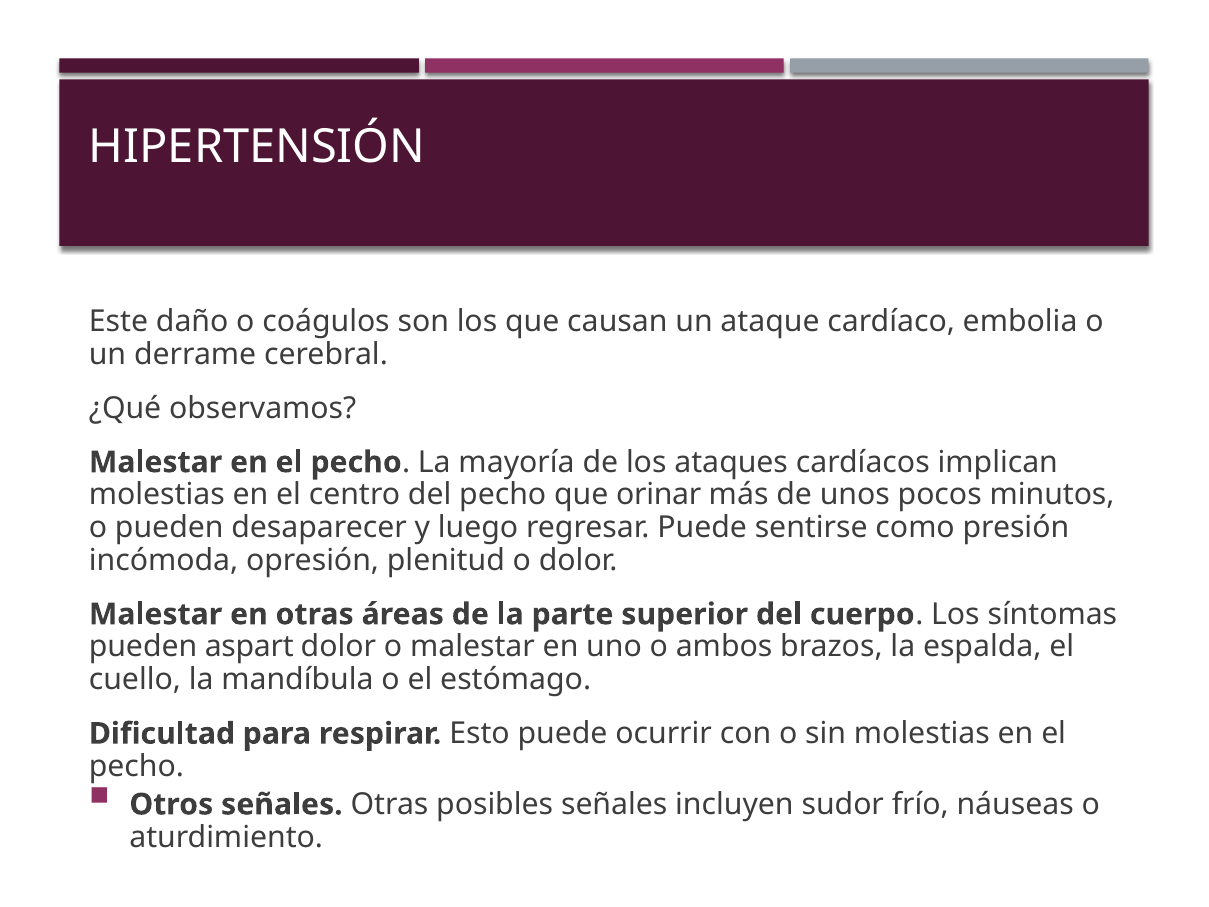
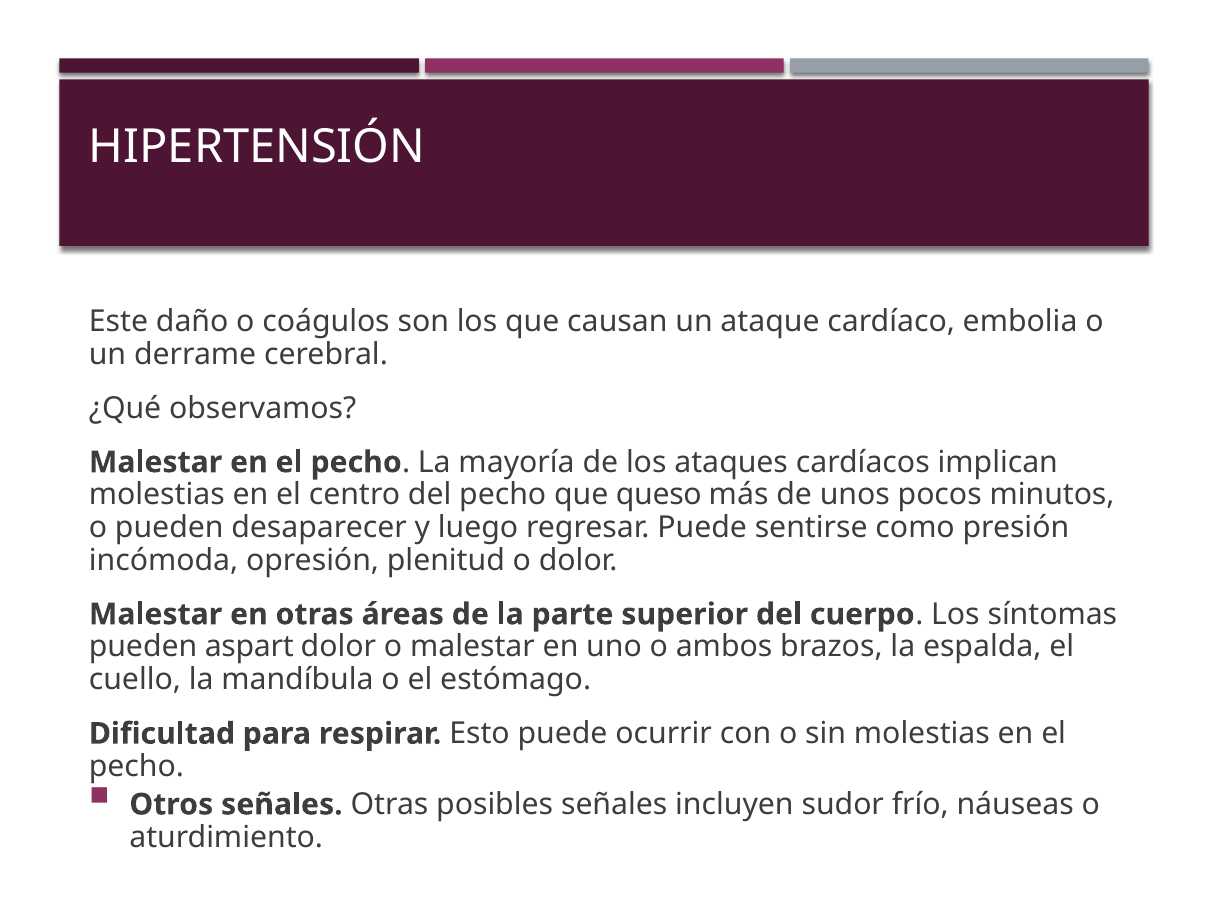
orinar: orinar -> queso
